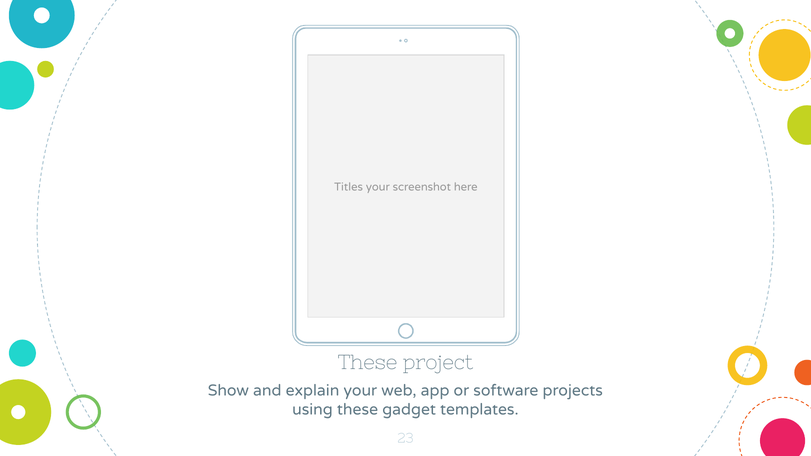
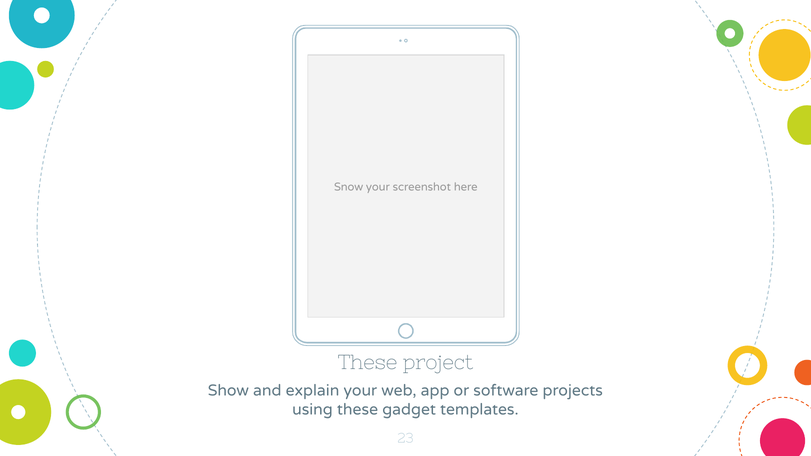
Titles: Titles -> Snow
